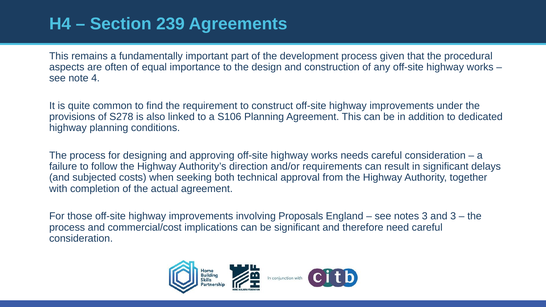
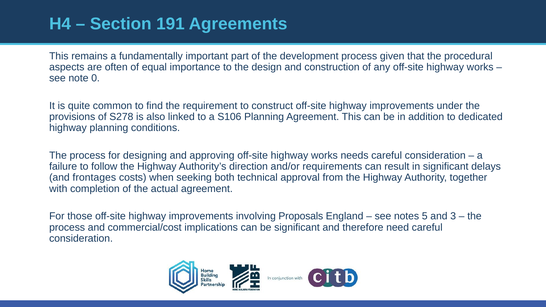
239: 239 -> 191
4: 4 -> 0
subjected: subjected -> frontages
notes 3: 3 -> 5
